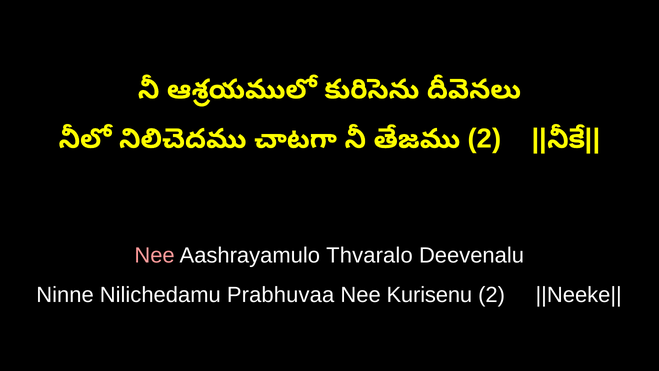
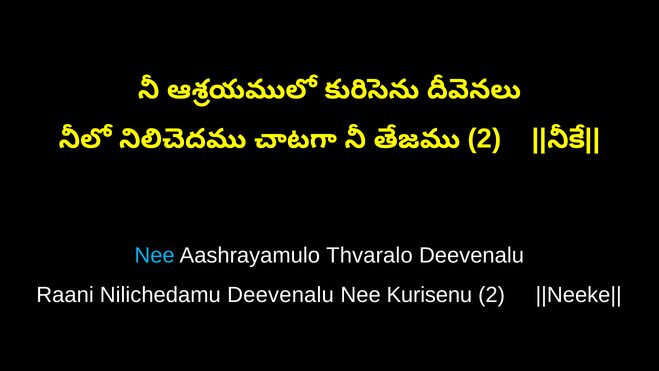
Nee at (155, 255) colour: pink -> light blue
Ninne: Ninne -> Raani
Nilichedamu Prabhuvaa: Prabhuvaa -> Deevenalu
